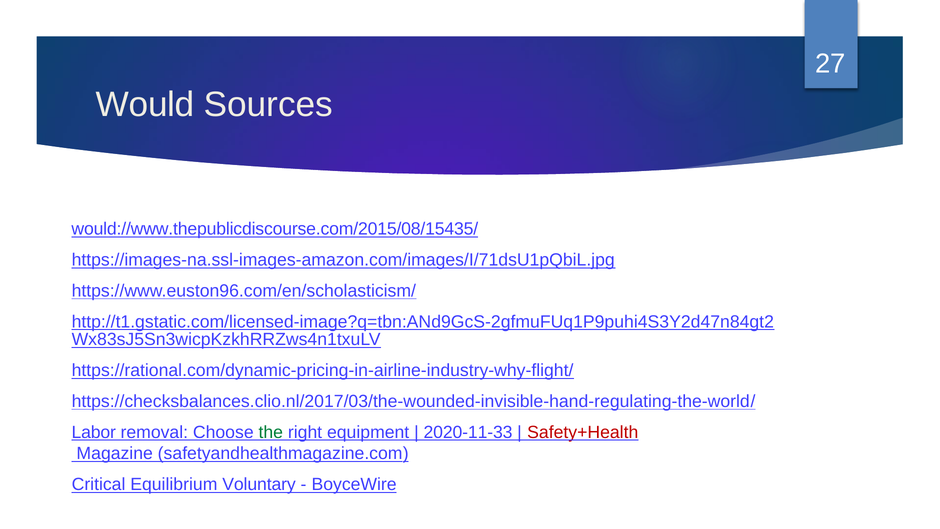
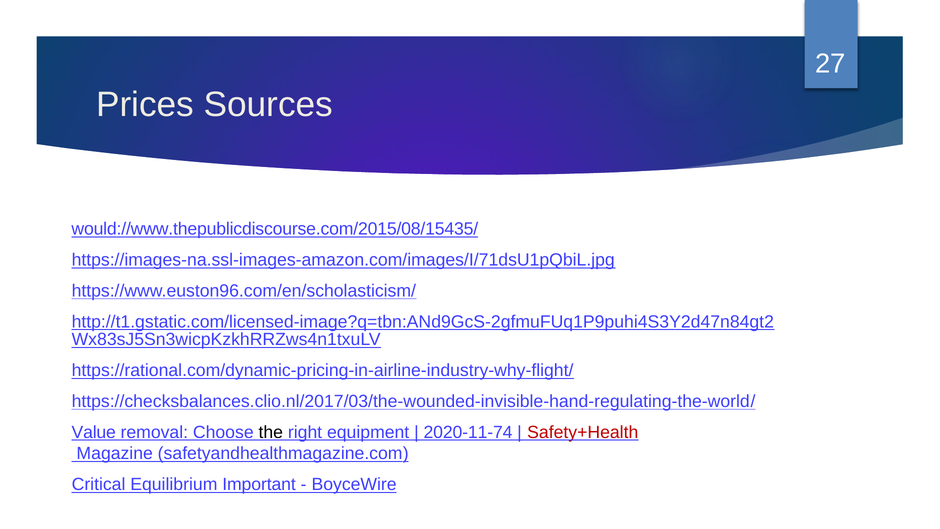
Would: Would -> Prices
Labor: Labor -> Value
the colour: green -> black
2020-11-33: 2020-11-33 -> 2020-11-74
Voluntary: Voluntary -> Important
